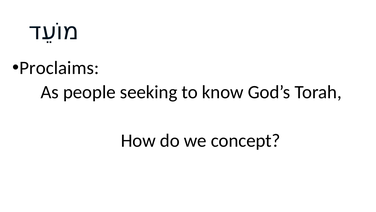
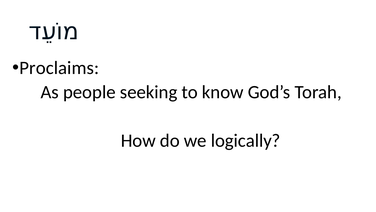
concept: concept -> logically
